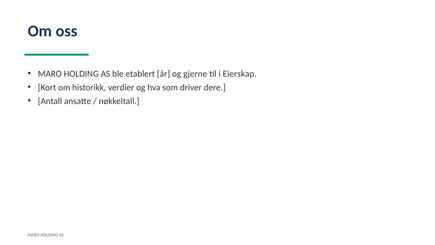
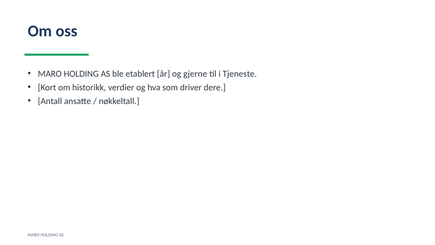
Eierskap: Eierskap -> Tjeneste
